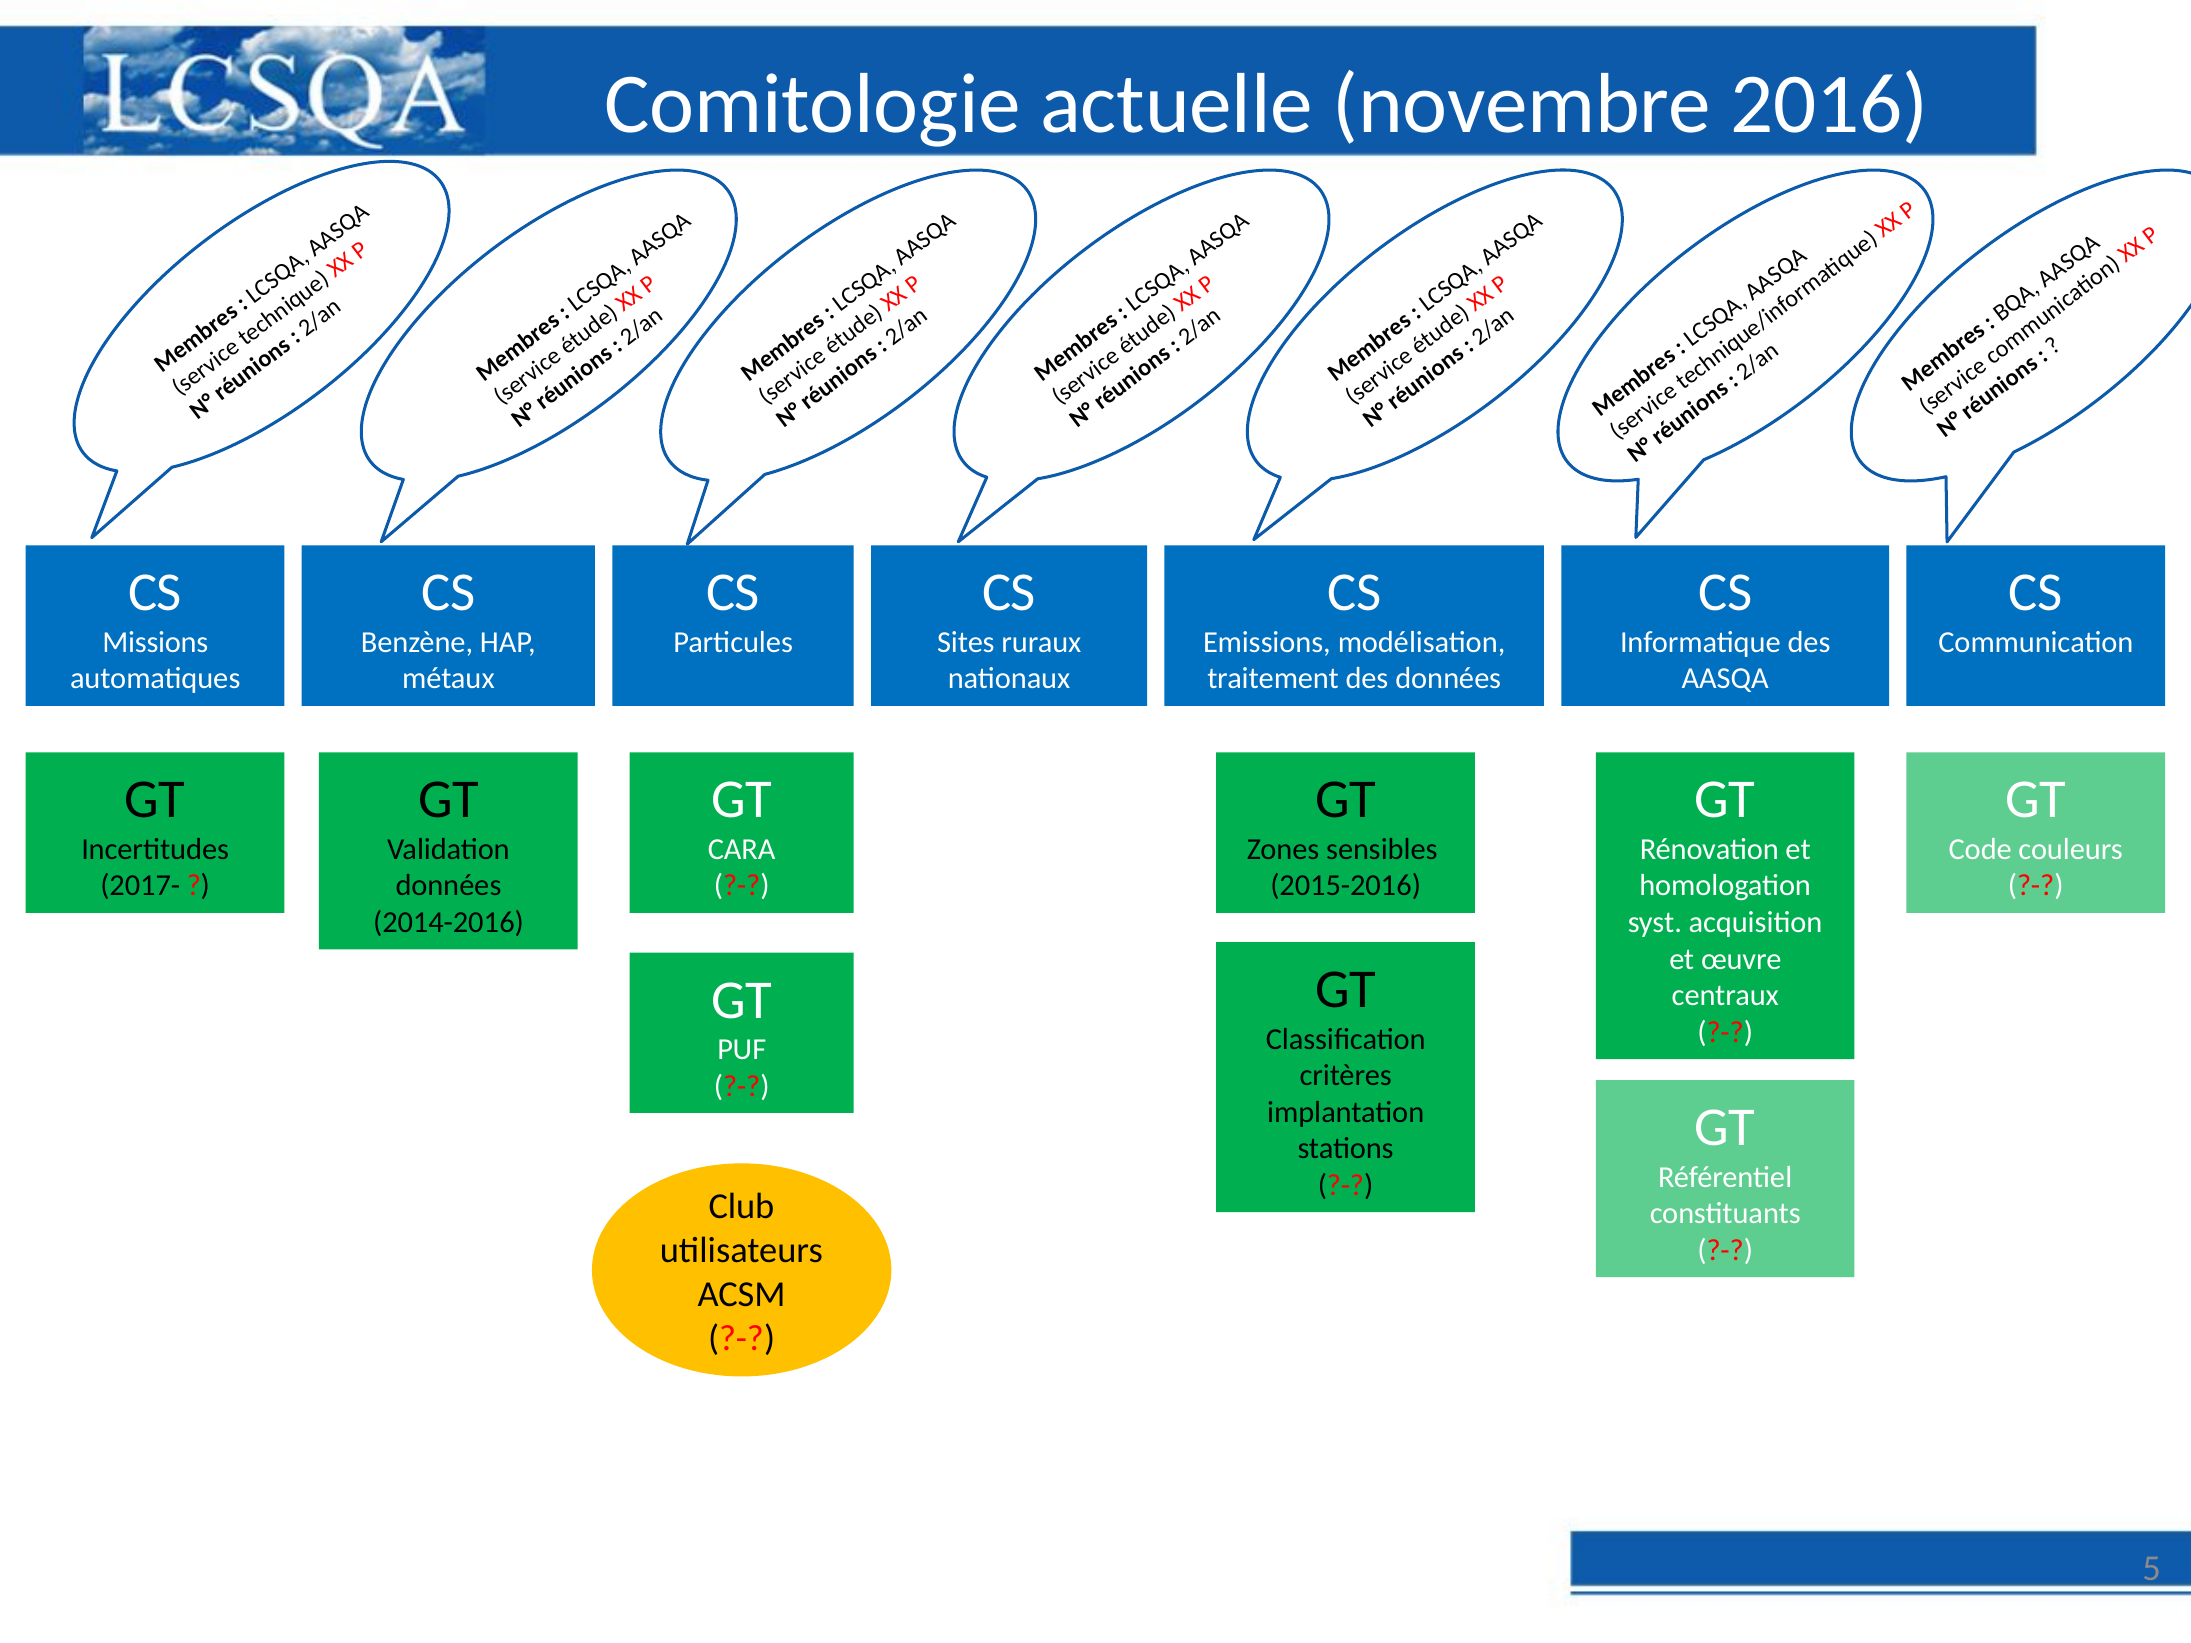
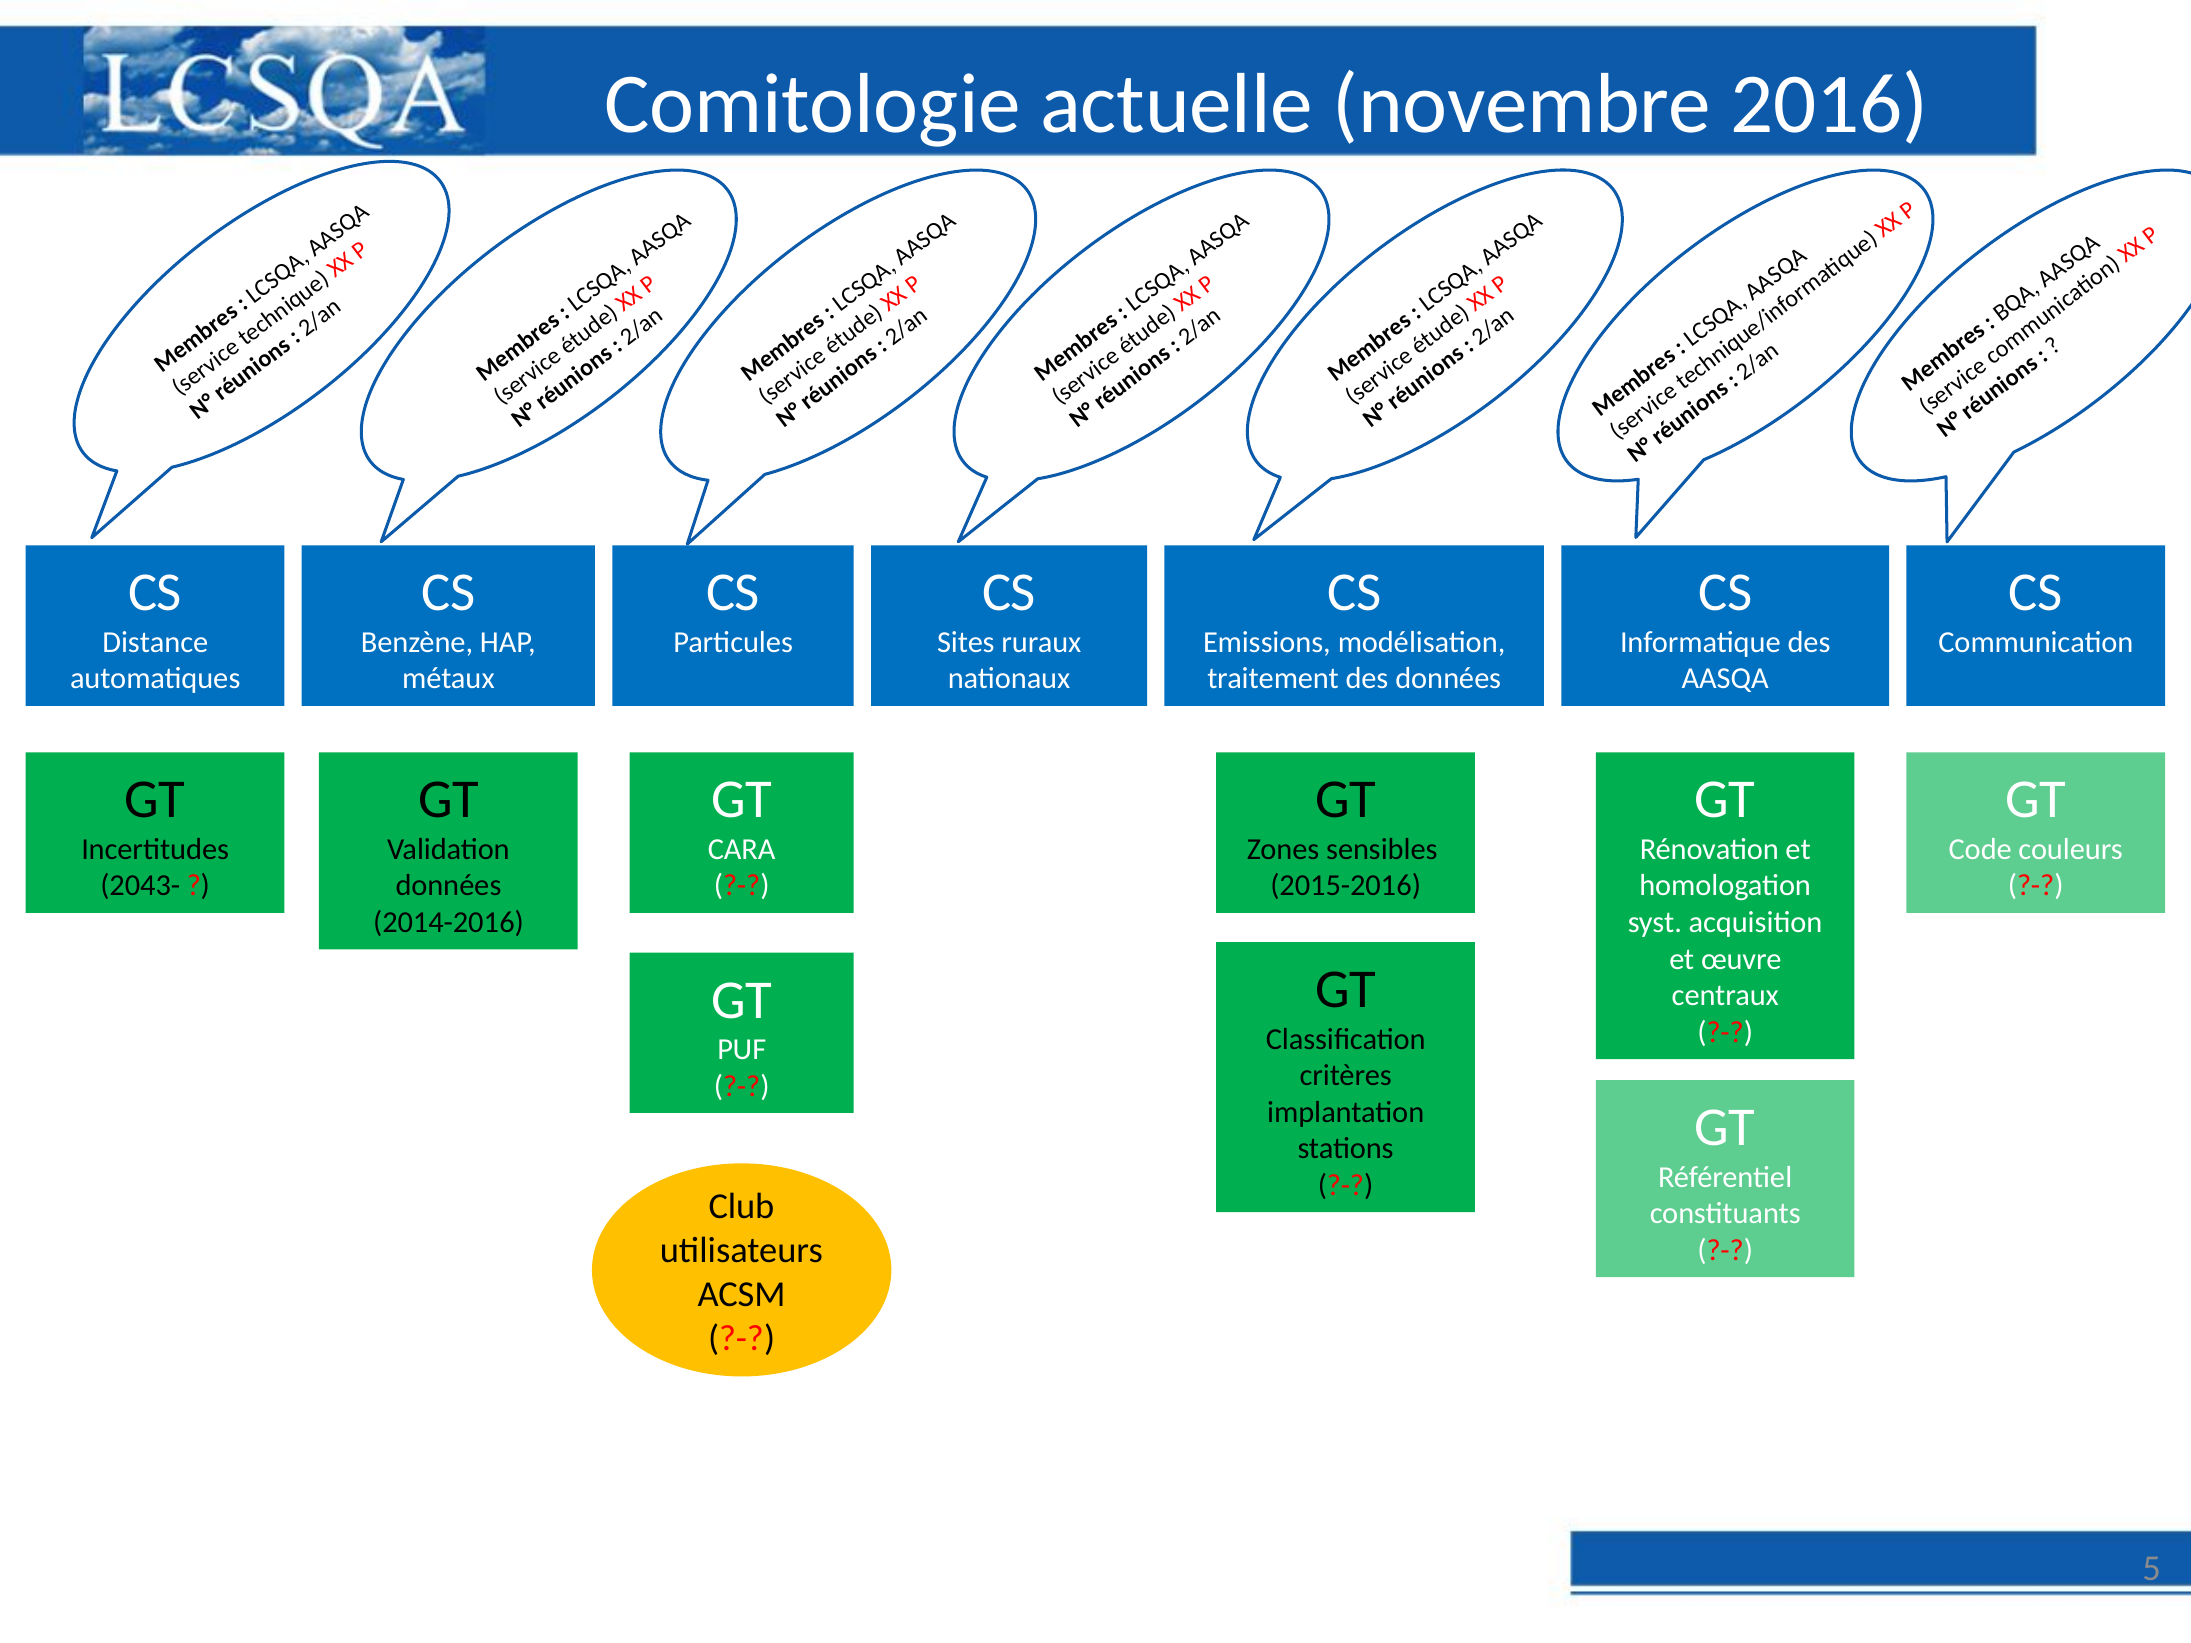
Missions: Missions -> Distance
2017-: 2017- -> 2043-
